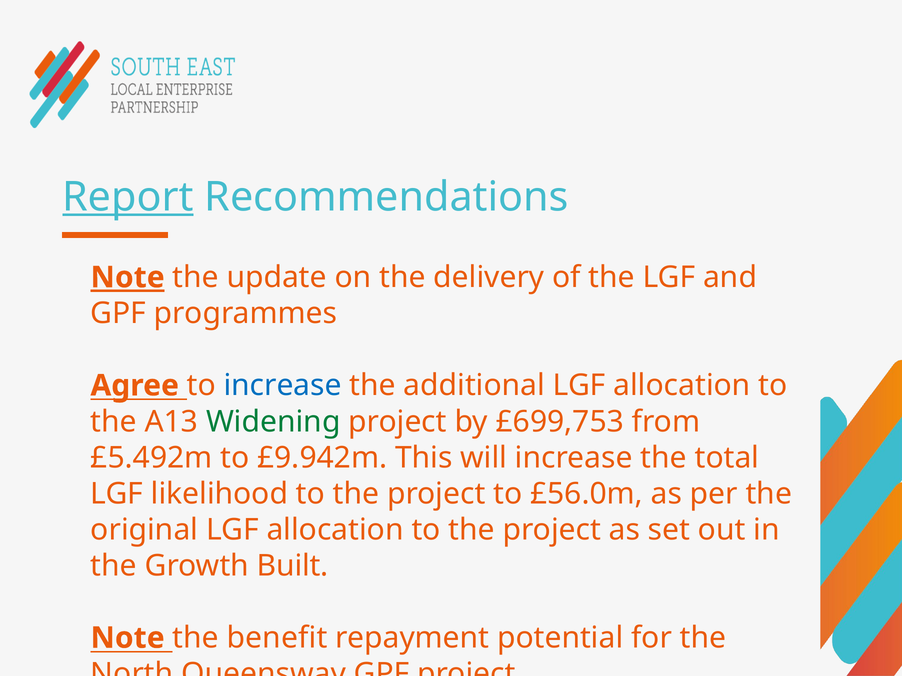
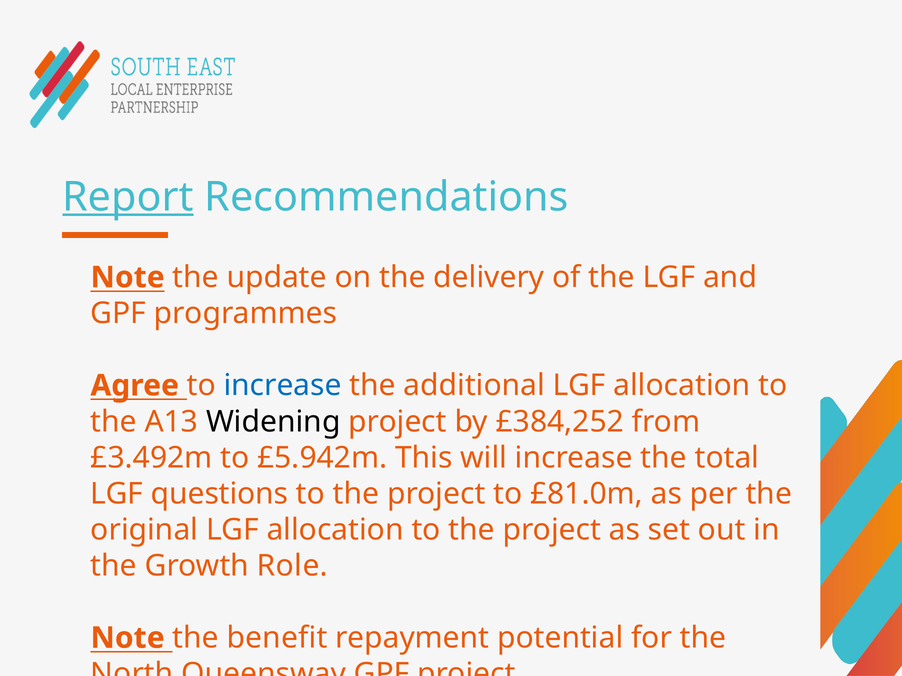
Note at (128, 278) underline: present -> none
Widening colour: green -> black
£699,753: £699,753 -> £384,252
£5.492m: £5.492m -> £3.492m
£9.942m: £9.942m -> £5.942m
likelihood: likelihood -> questions
£56.0m: £56.0m -> £81.0m
Built: Built -> Role
